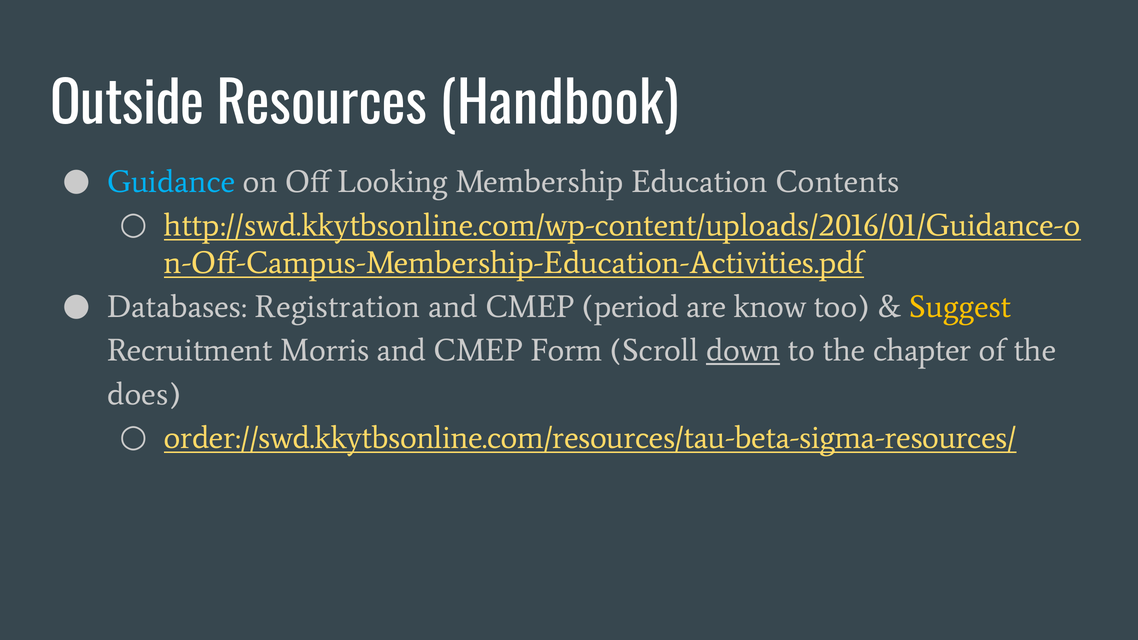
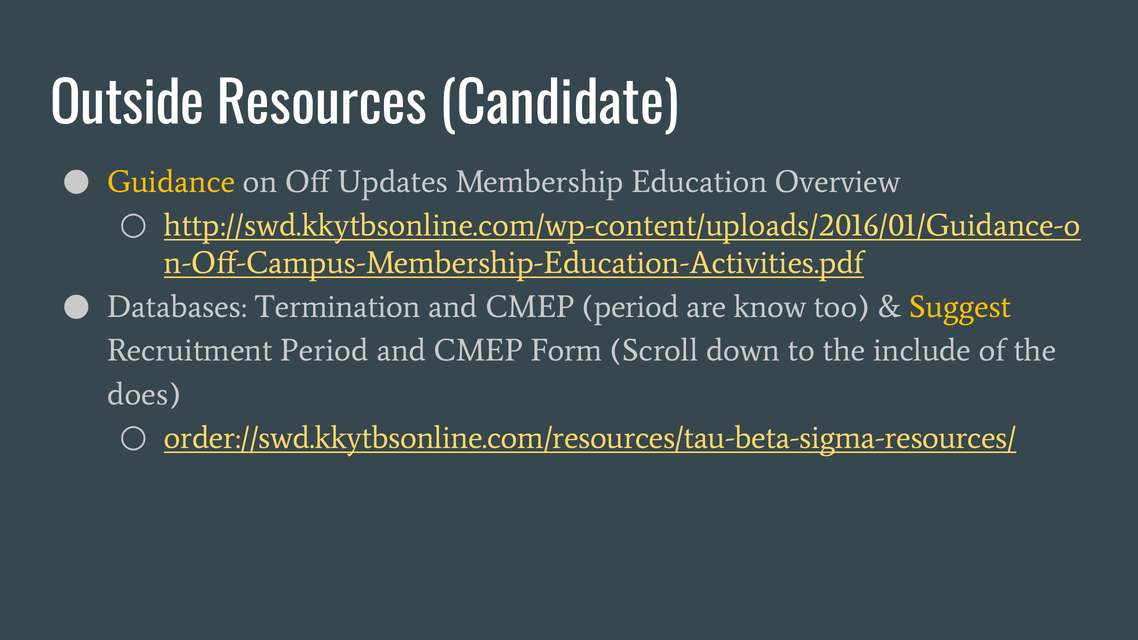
Handbook: Handbook -> Candidate
Guidance colour: light blue -> yellow
Looking: Looking -> Updates
Contents: Contents -> Overview
Registration: Registration -> Termination
Recruitment Morris: Morris -> Period
down underline: present -> none
chapter: chapter -> include
